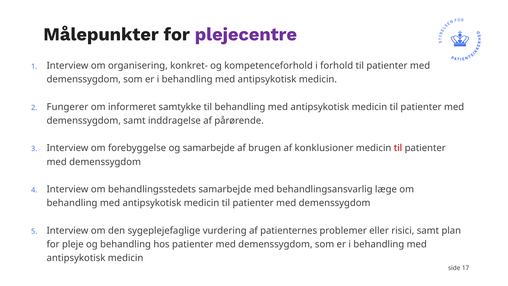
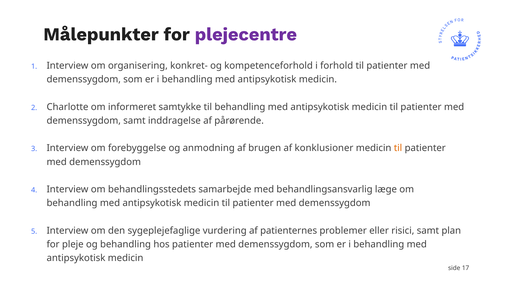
Fungerer: Fungerer -> Charlotte
og samarbejde: samarbejde -> anmodning
til at (398, 148) colour: red -> orange
